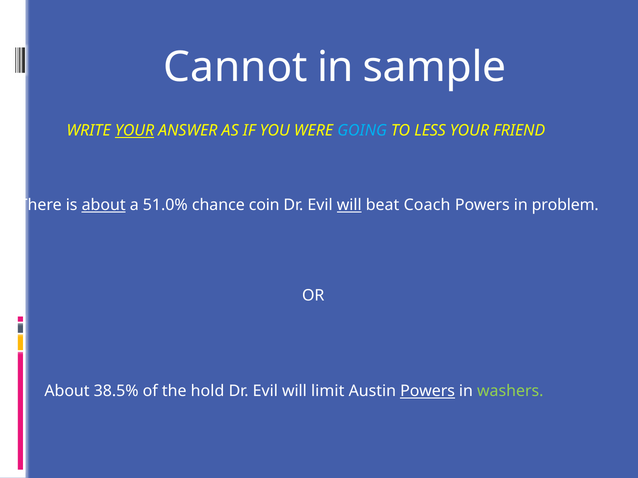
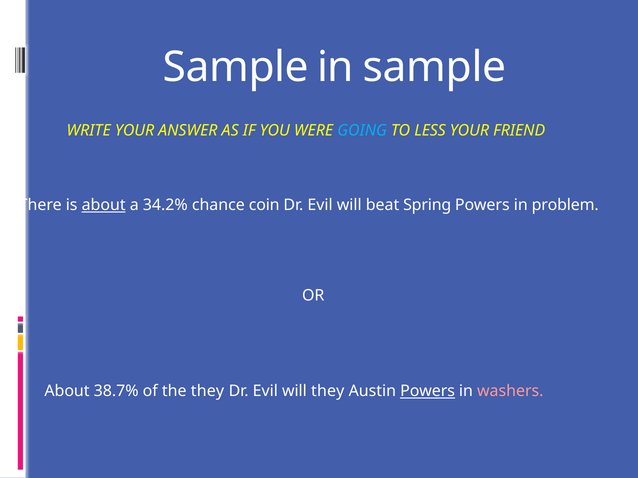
Cannot at (236, 67): Cannot -> Sample
YOUR at (135, 131) underline: present -> none
51.0%: 51.0% -> 34.2%
will at (349, 205) underline: present -> none
Coach: Coach -> Spring
38.5%: 38.5% -> 38.7%
the hold: hold -> they
will limit: limit -> they
washers colour: light green -> pink
